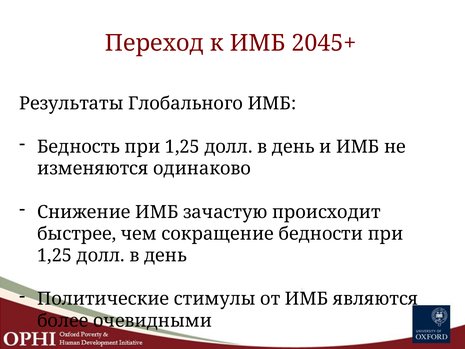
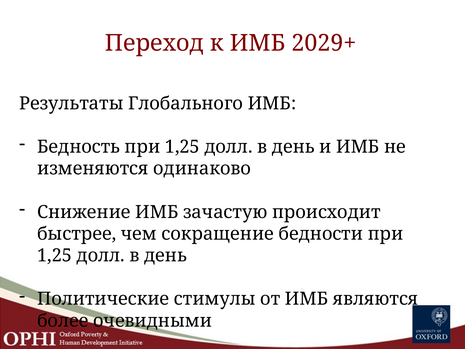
2045+: 2045+ -> 2029+
